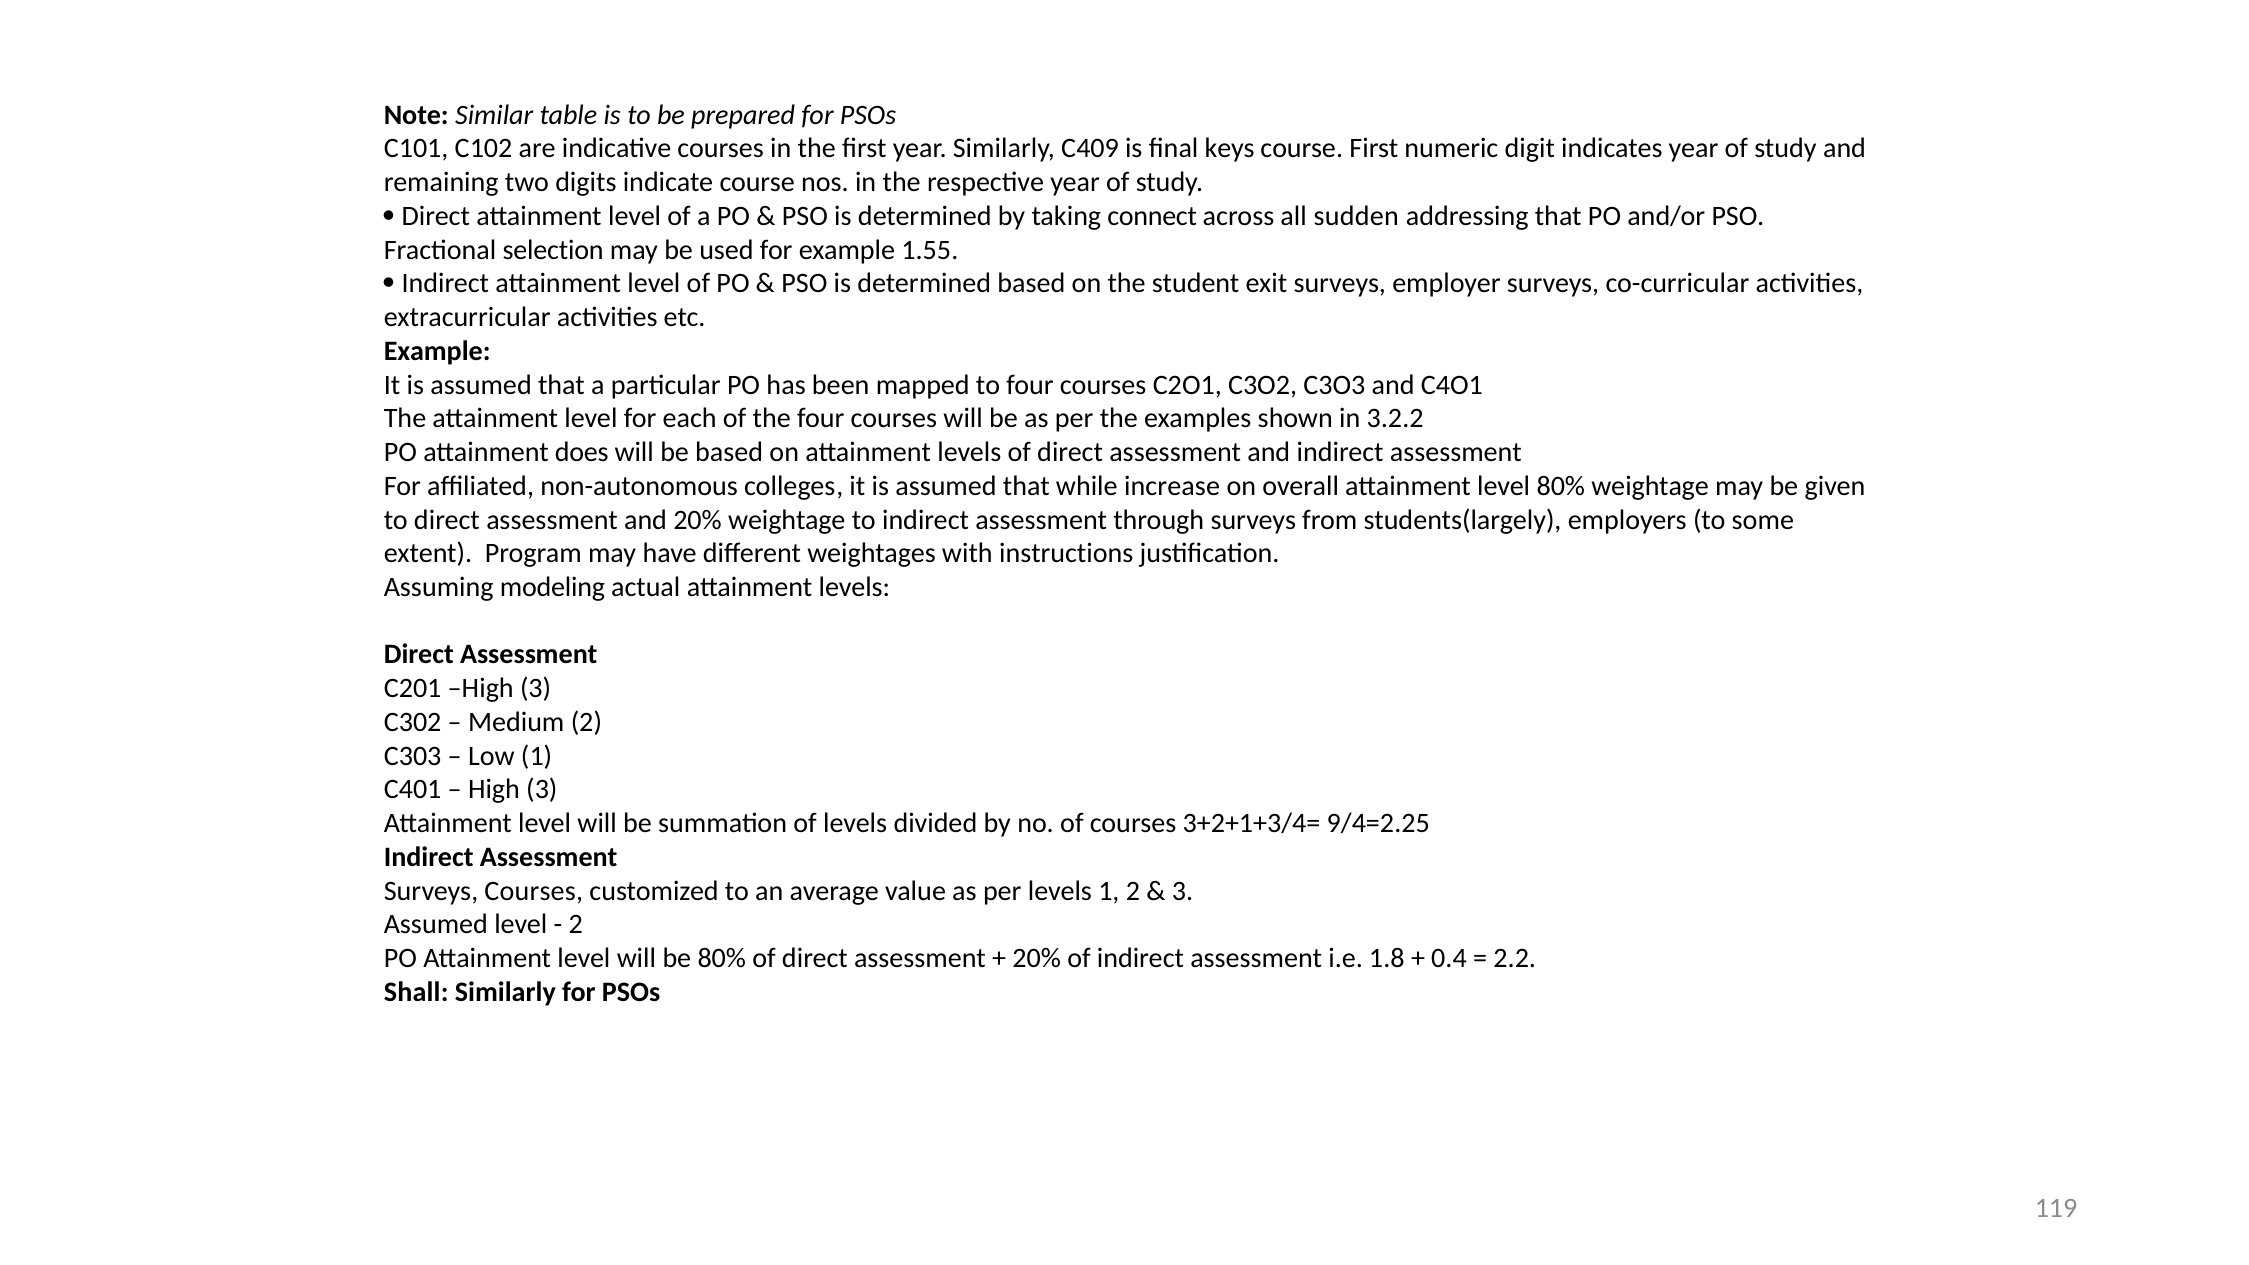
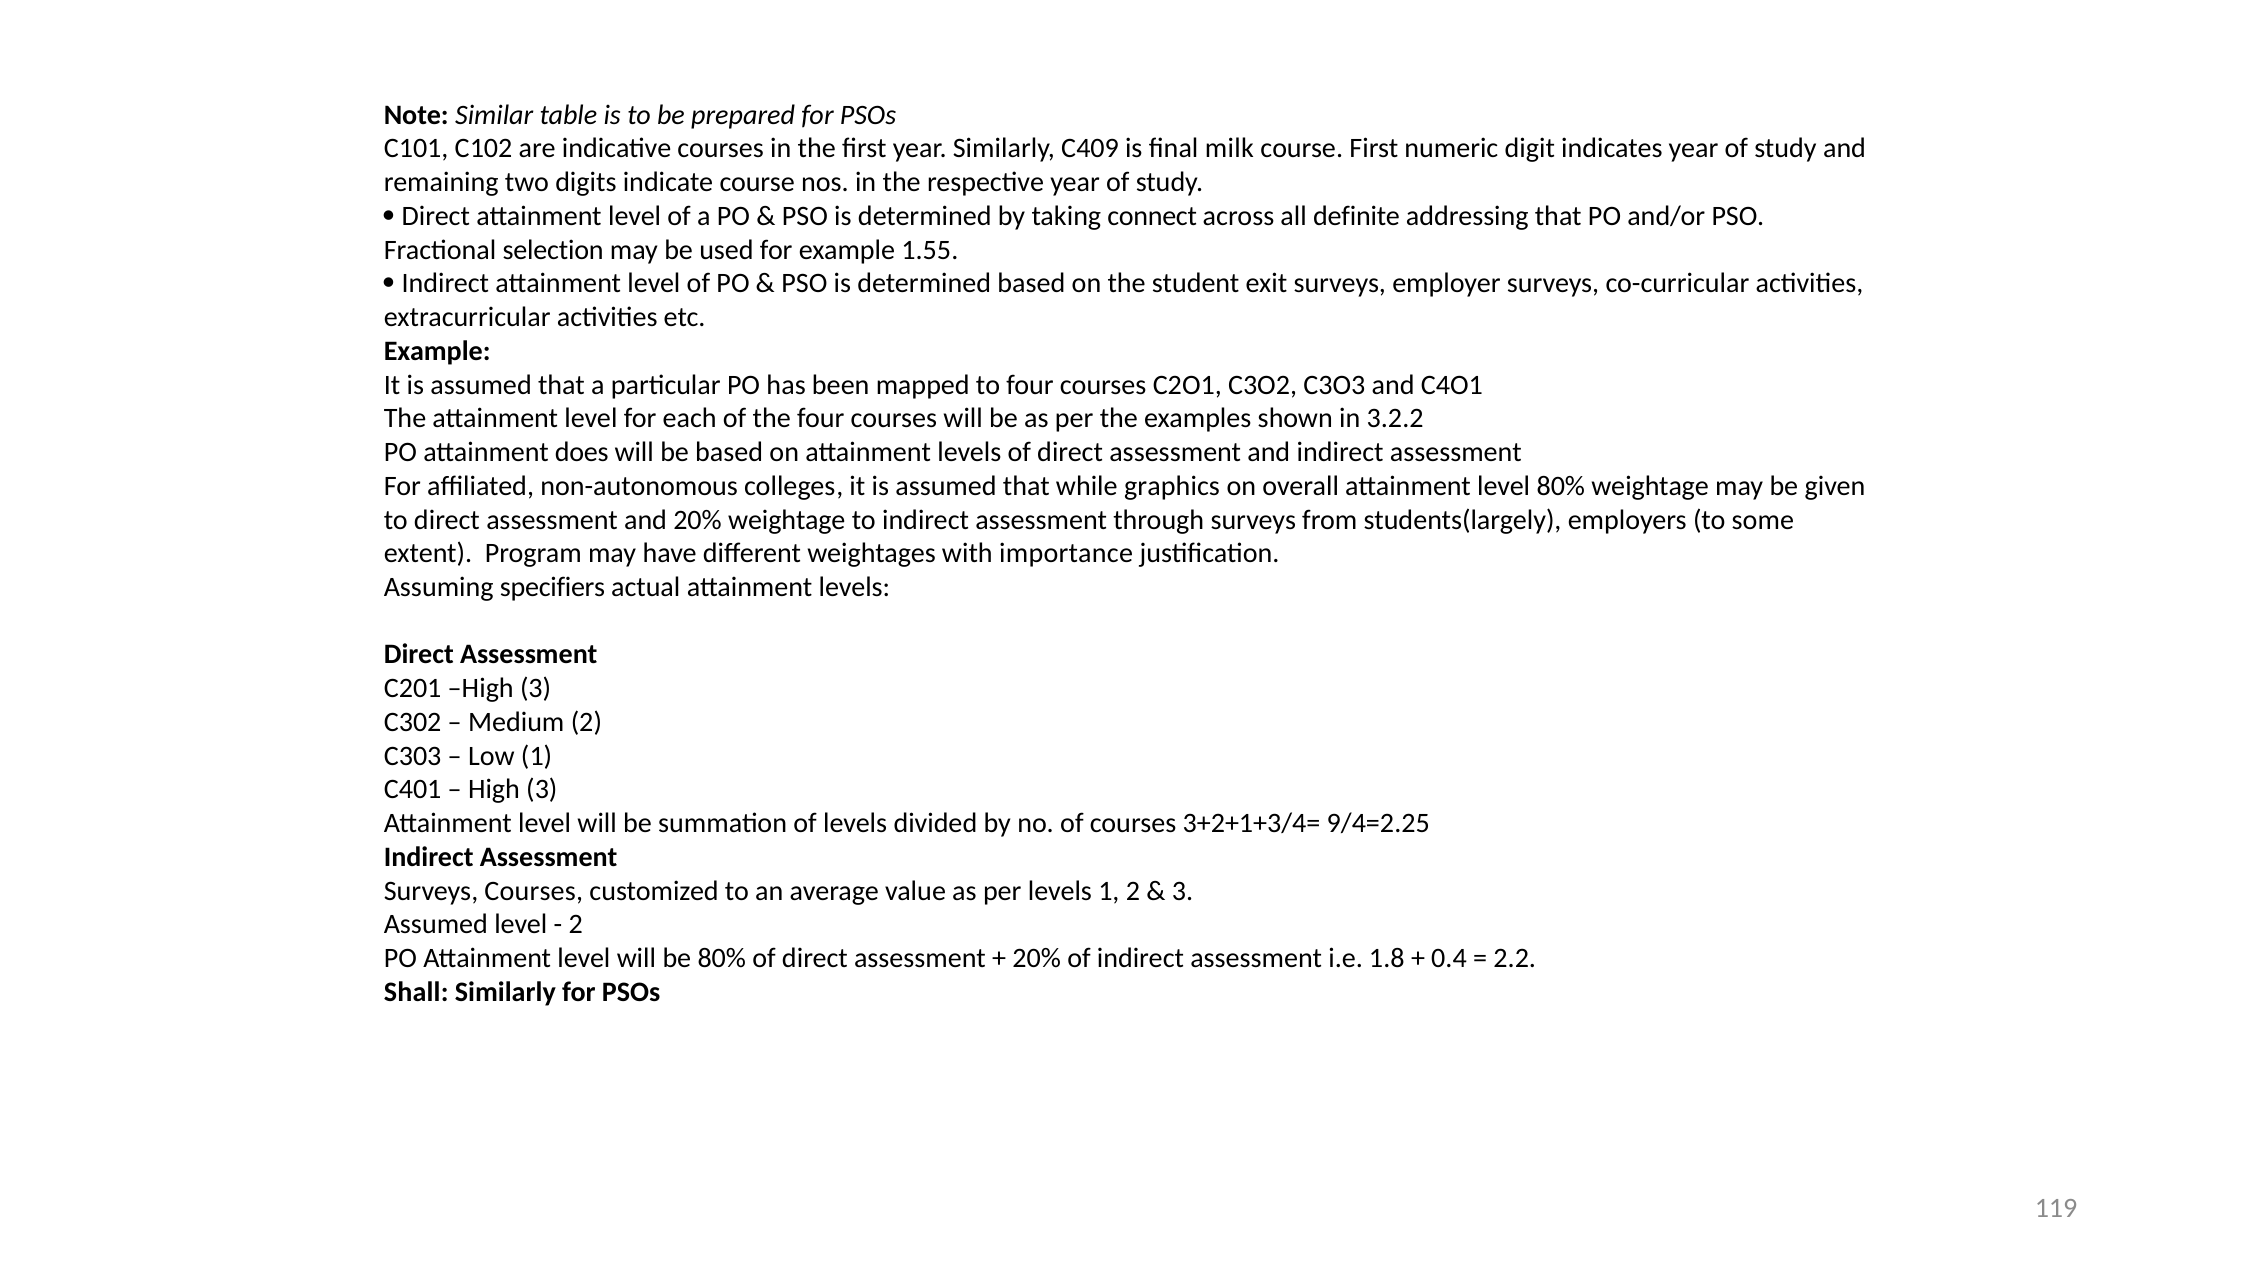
keys: keys -> milk
sudden: sudden -> definite
increase: increase -> graphics
instructions: instructions -> importance
modeling: modeling -> specifiers
